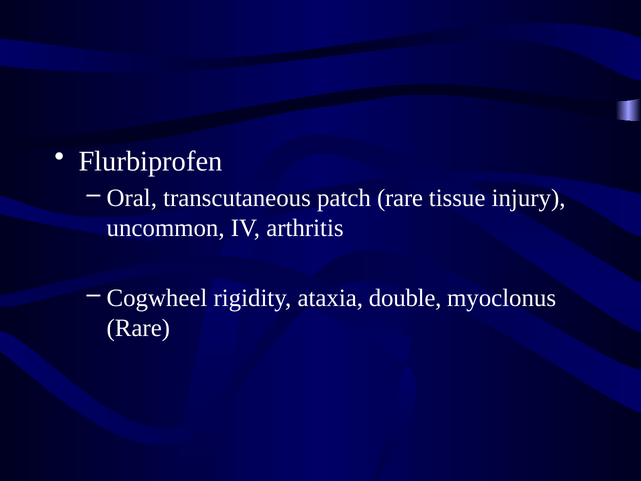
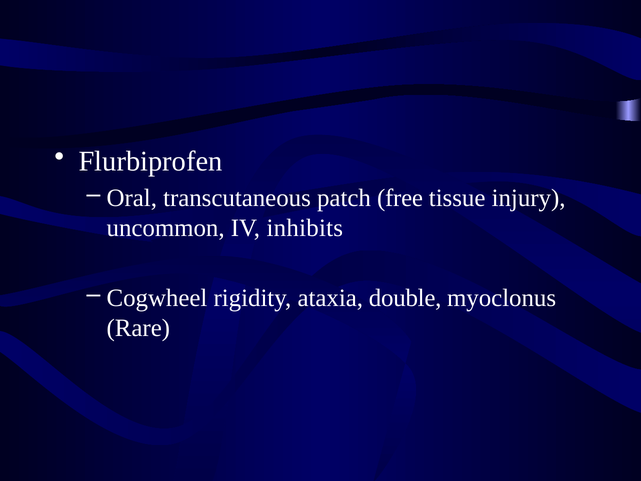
patch rare: rare -> free
arthritis: arthritis -> inhibits
